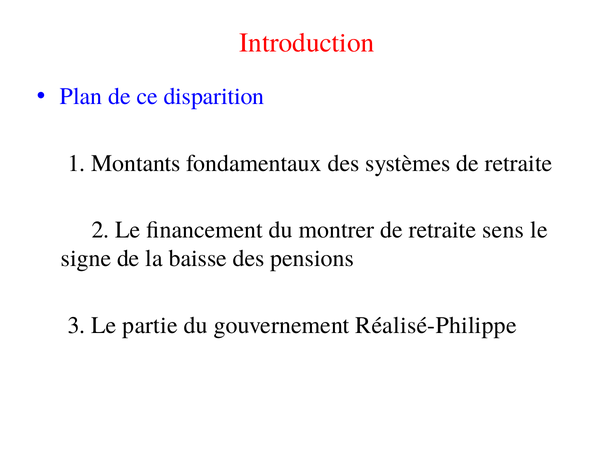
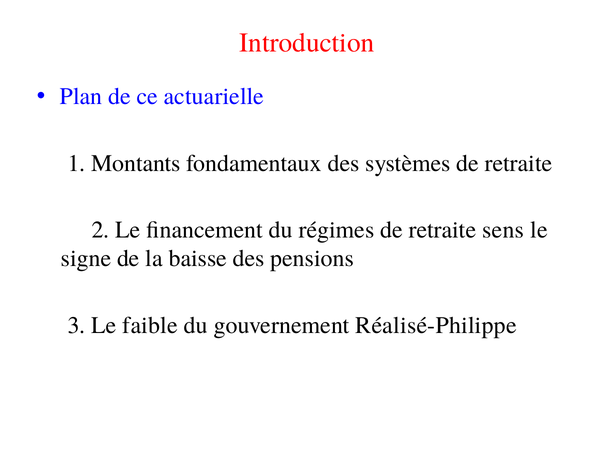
disparition: disparition -> actuarielle
montrer: montrer -> régimes
partie: partie -> faible
